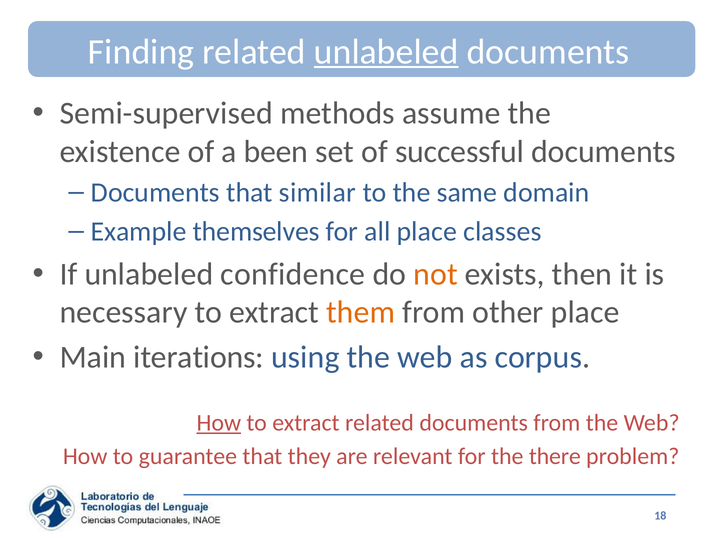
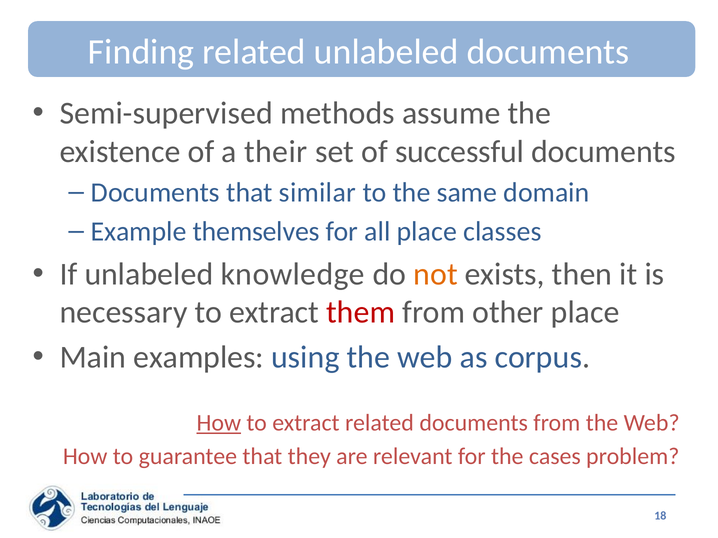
unlabeled at (386, 52) underline: present -> none
been: been -> their
confidence: confidence -> knowledge
them colour: orange -> red
iterations: iterations -> examples
there: there -> cases
